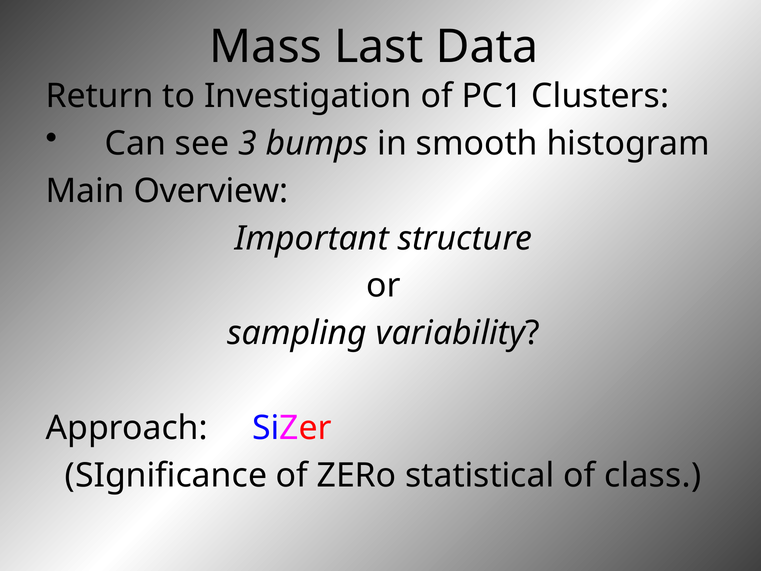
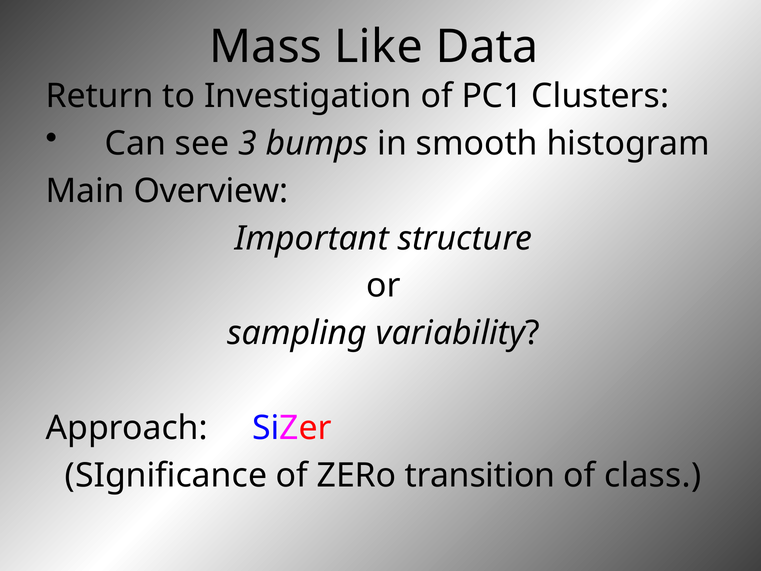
Last: Last -> Like
statistical: statistical -> transition
